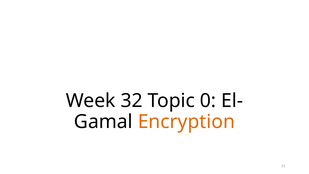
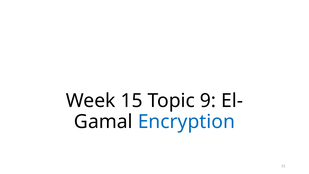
32: 32 -> 15
0: 0 -> 9
Encryption colour: orange -> blue
